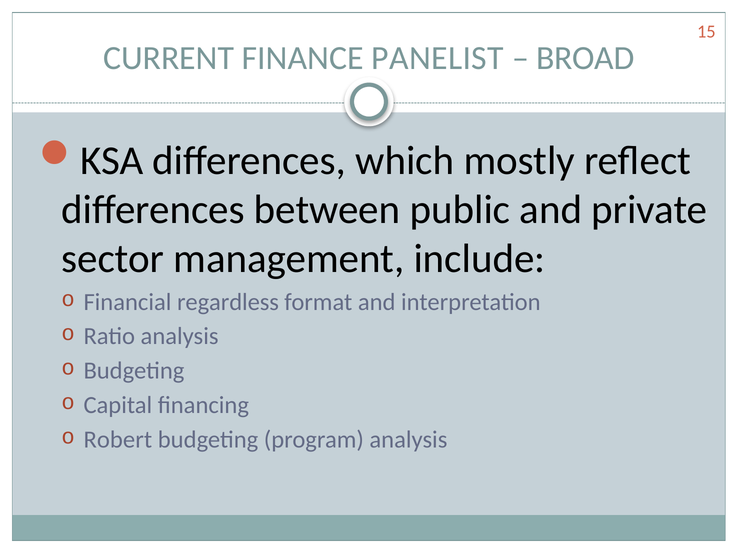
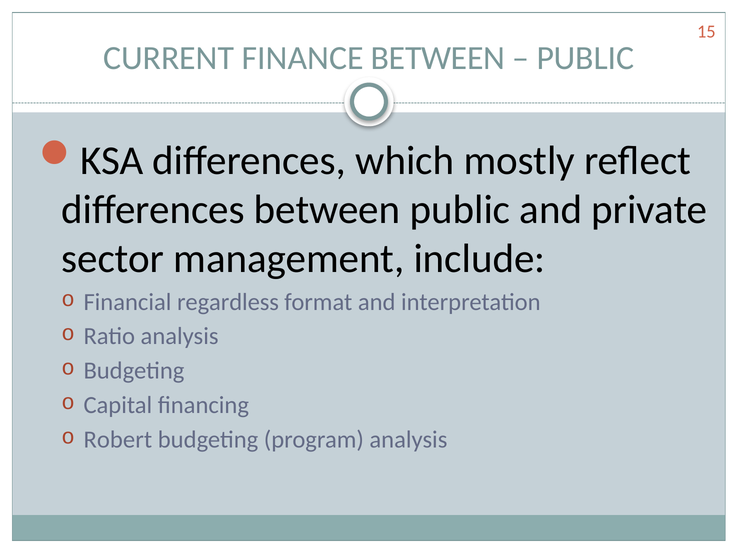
FINANCE PANELIST: PANELIST -> BETWEEN
BROAD at (585, 58): BROAD -> PUBLIC
